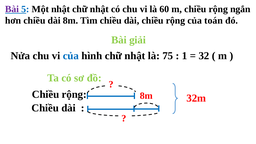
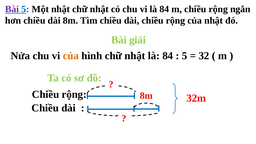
vi là 60: 60 -> 84
của toán: toán -> nhật
của at (71, 56) colour: blue -> orange
nhật là 75: 75 -> 84
1 at (185, 56): 1 -> 5
